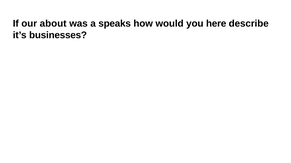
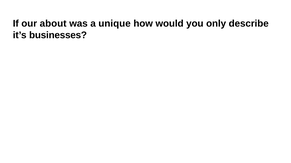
speaks: speaks -> unique
here: here -> only
